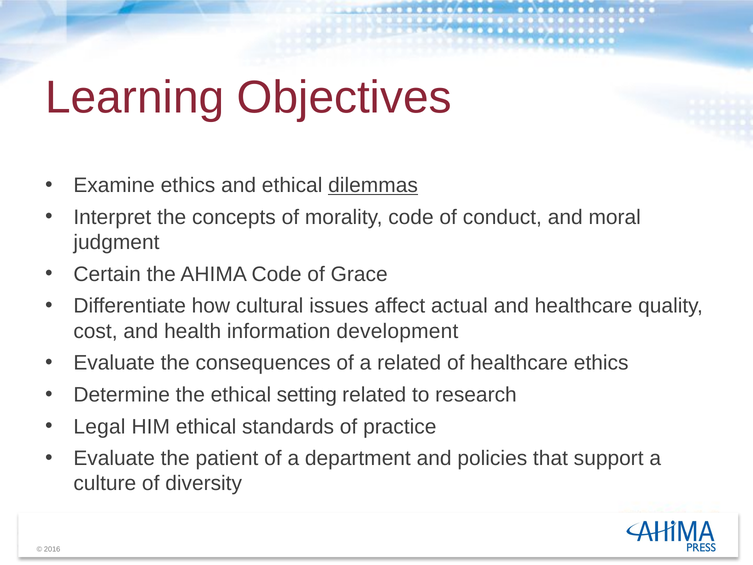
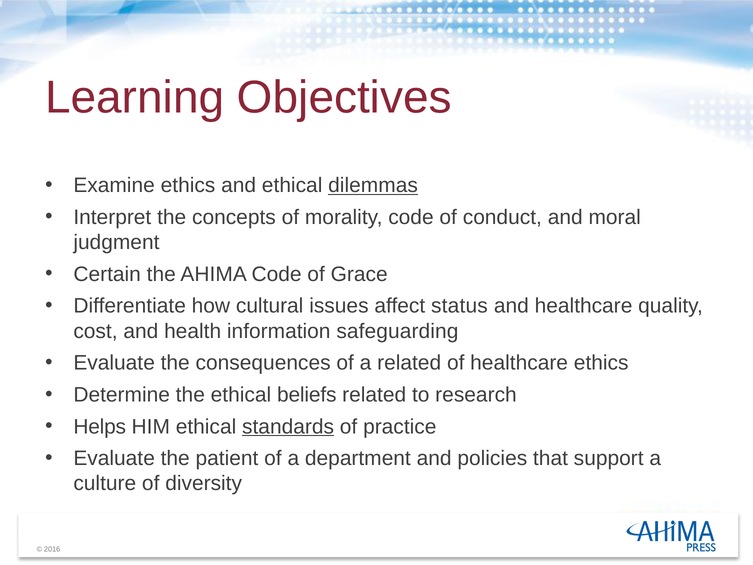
actual: actual -> status
development: development -> safeguarding
setting: setting -> beliefs
Legal: Legal -> Helps
standards underline: none -> present
